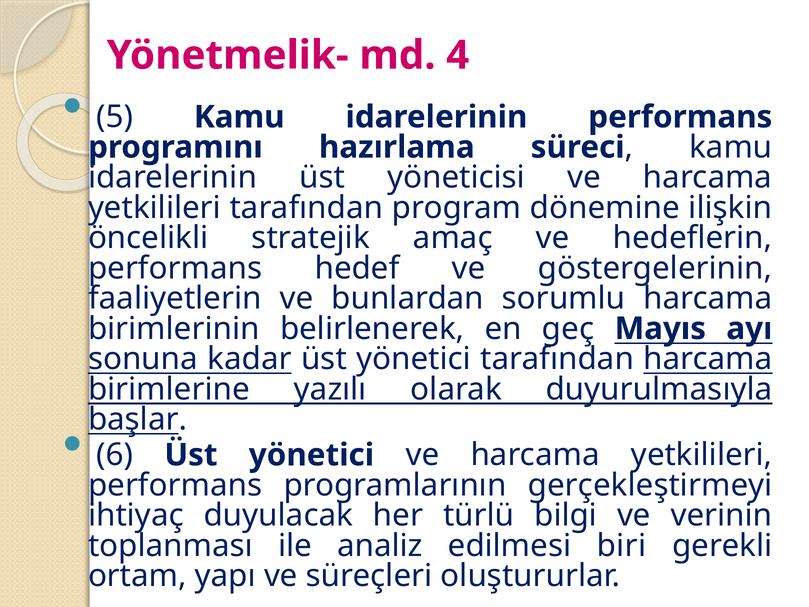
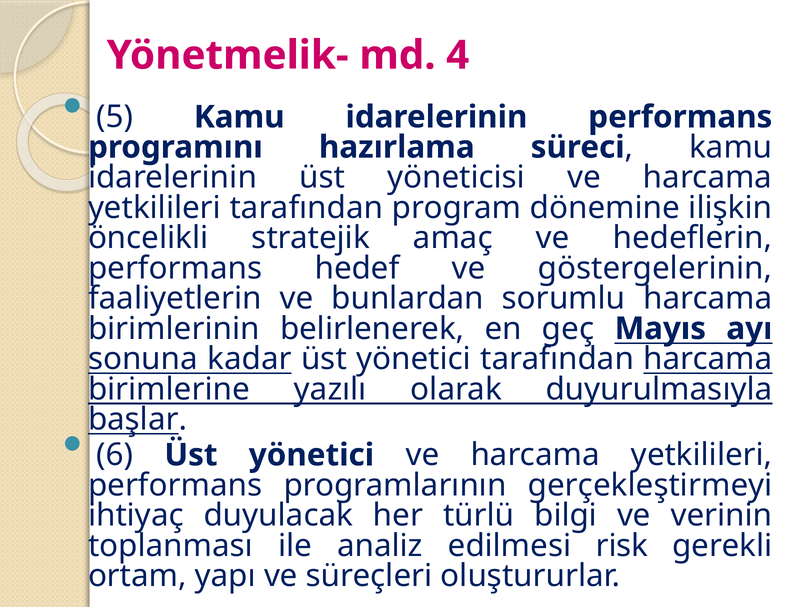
biri: biri -> risk
